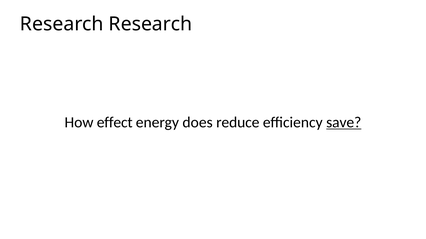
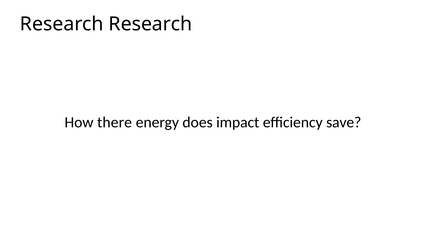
effect: effect -> there
reduce: reduce -> impact
save underline: present -> none
